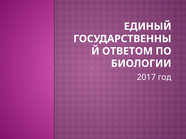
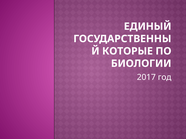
ОТВЕТОМ: ОТВЕТОМ -> КОТОРЫЕ
